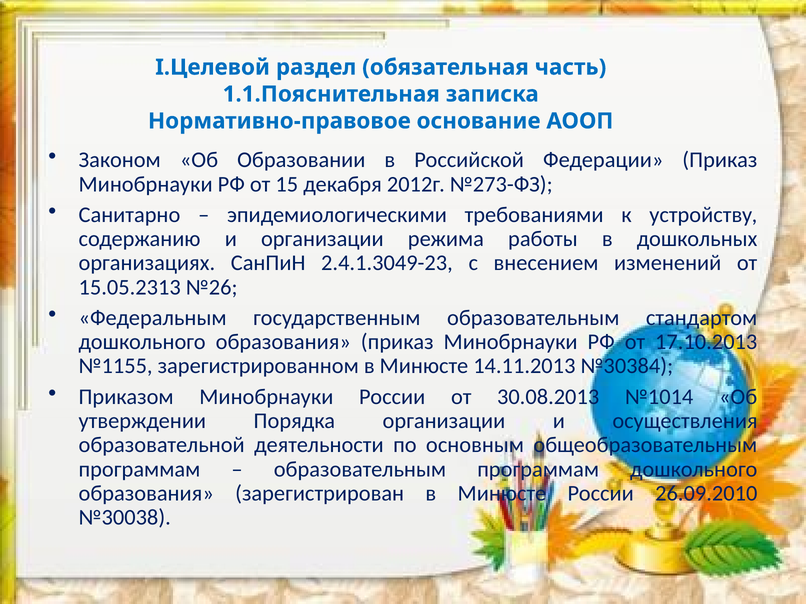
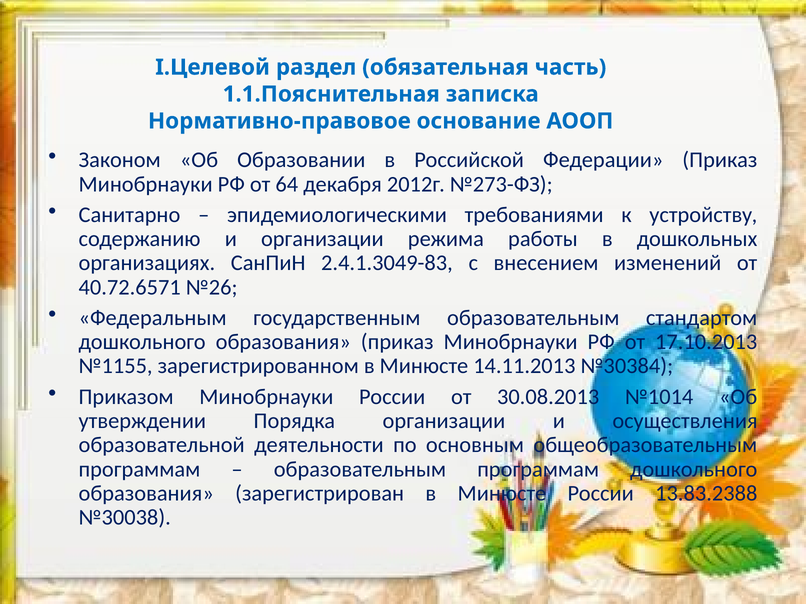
15: 15 -> 64
2.4.1.3049-23: 2.4.1.3049-23 -> 2.4.1.3049-83
15.05.2313: 15.05.2313 -> 40.72.6571
26.09.2010: 26.09.2010 -> 13.83.2388
